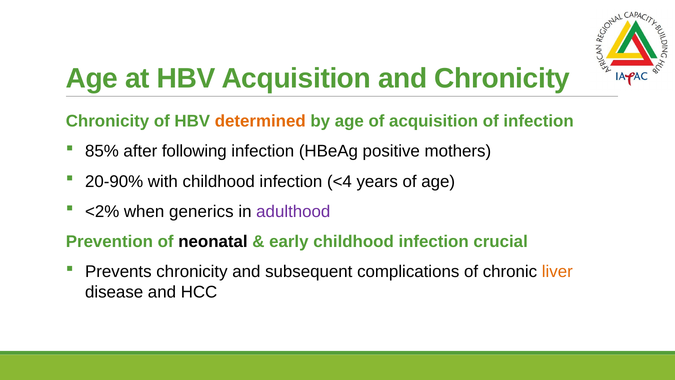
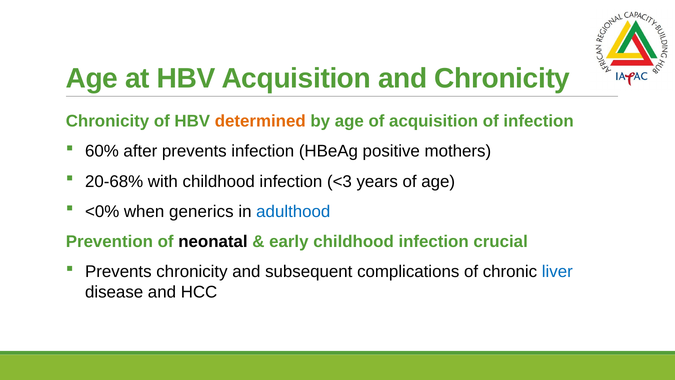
85%: 85% -> 60%
after following: following -> prevents
20-90%: 20-90% -> 20-68%
<4: <4 -> <3
<2%: <2% -> <0%
adulthood colour: purple -> blue
liver colour: orange -> blue
